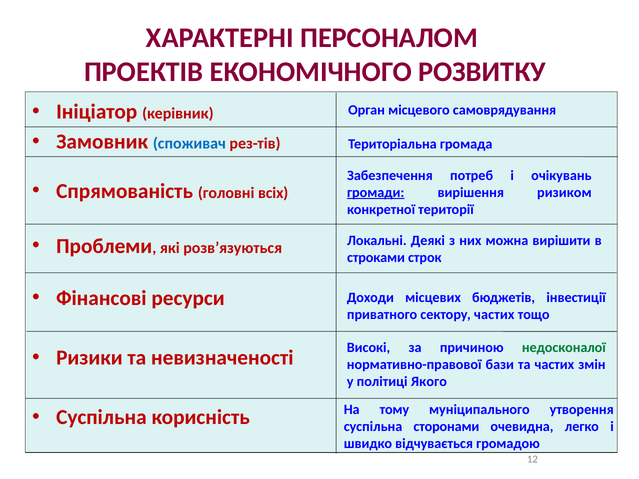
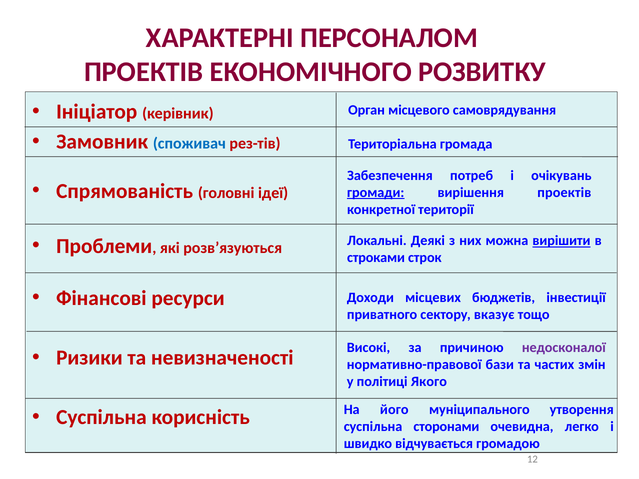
всіх: всіх -> ідеї
вирішення ризиком: ризиком -> проектів
вирішити underline: none -> present
сектору частих: частих -> вказує
недосконалої colour: green -> purple
тому: тому -> його
